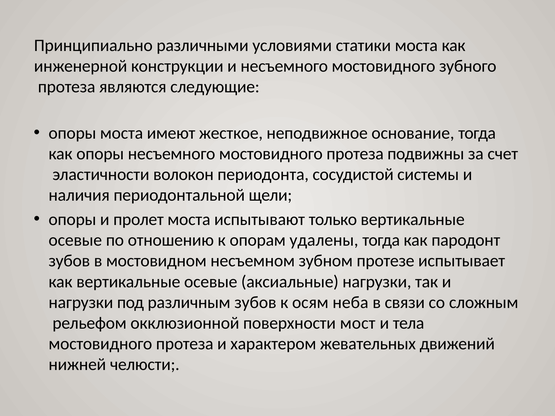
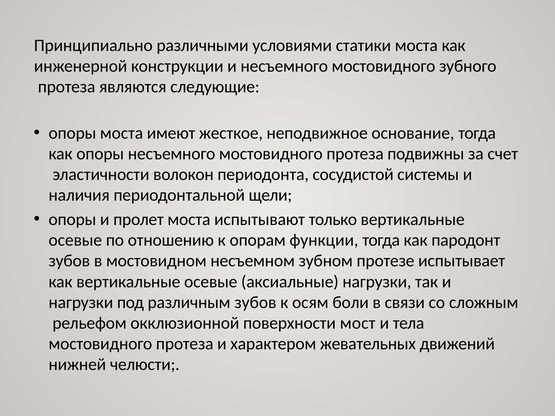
удалены: удалены -> функции
неба: неба -> боли
